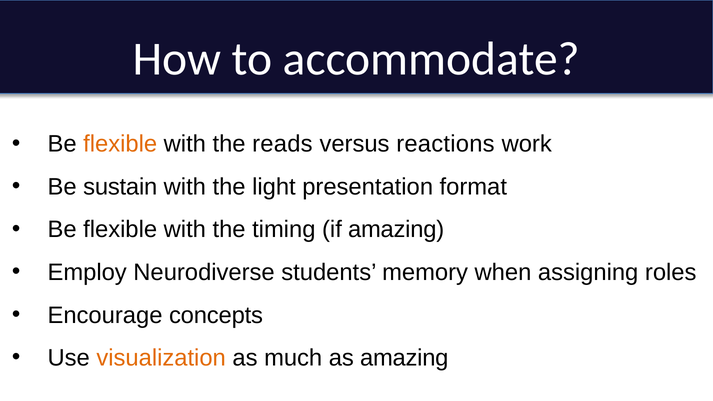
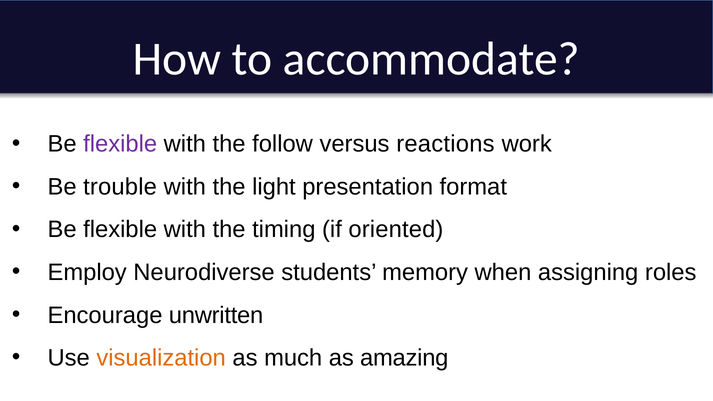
flexible at (120, 144) colour: orange -> purple
reads: reads -> follow
sustain: sustain -> trouble
if amazing: amazing -> oriented
concepts: concepts -> unwritten
